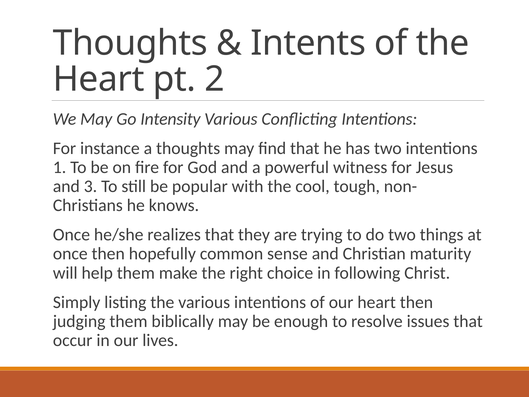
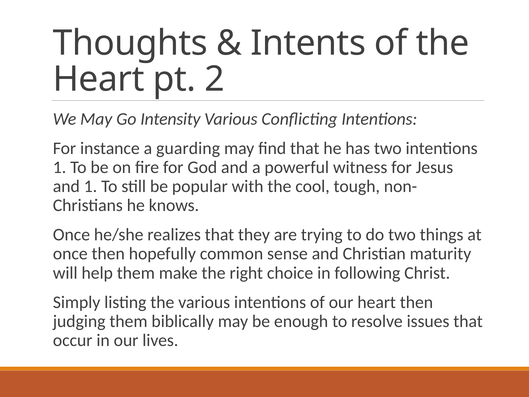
a thoughts: thoughts -> guarding
and 3: 3 -> 1
